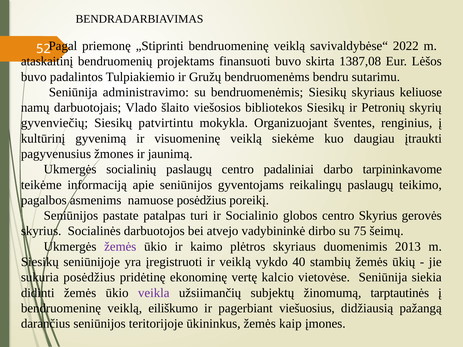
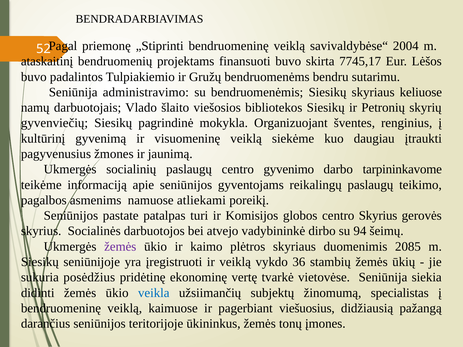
2022: 2022 -> 2004
1387,08: 1387,08 -> 7745,17
patvirtintu: patvirtintu -> pagrindinė
padaliniai: padaliniai -> gyvenimo
namuose posėdžius: posėdžius -> atliekami
Socialinio: Socialinio -> Komisijos
75: 75 -> 94
2013: 2013 -> 2085
40: 40 -> 36
kalcio: kalcio -> tvarkė
veikla colour: purple -> blue
tarptautinės: tarptautinės -> specialistas
eiliškumo: eiliškumo -> kaimuose
kaip: kaip -> tonų
